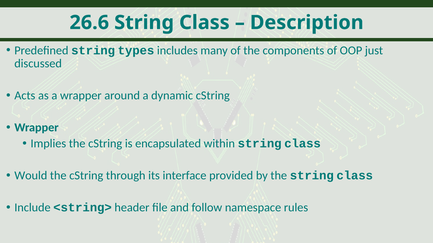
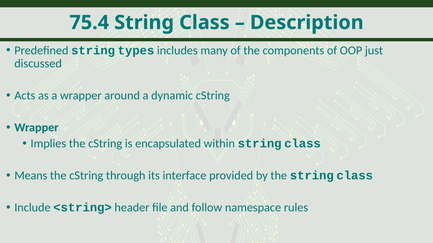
26.6: 26.6 -> 75.4
Would: Would -> Means
